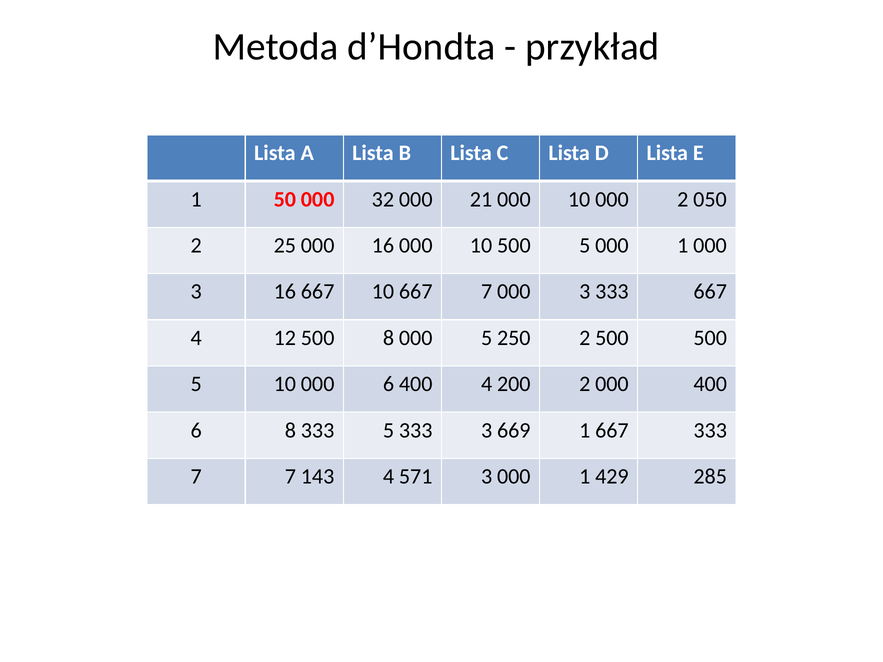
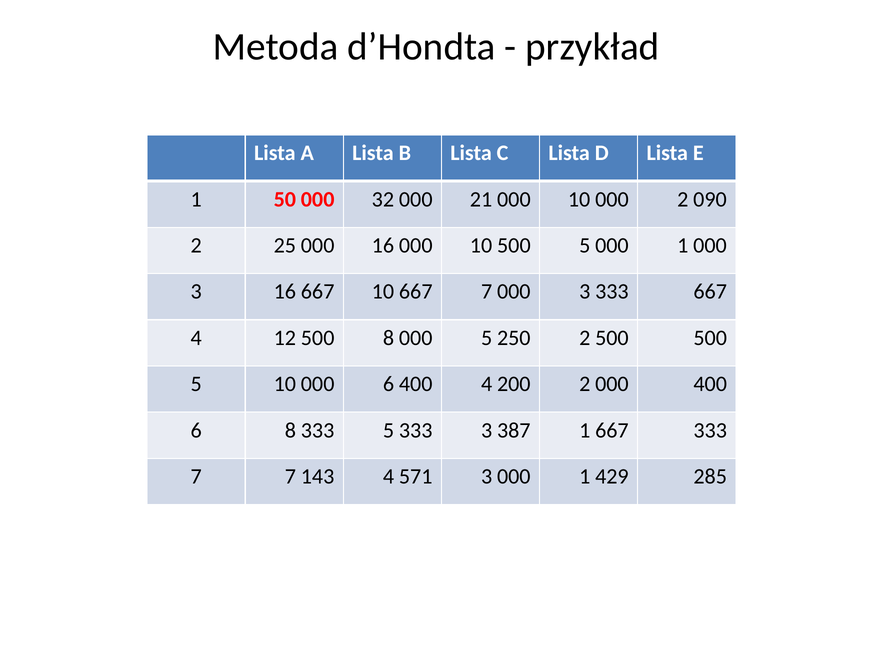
050: 050 -> 090
669: 669 -> 387
